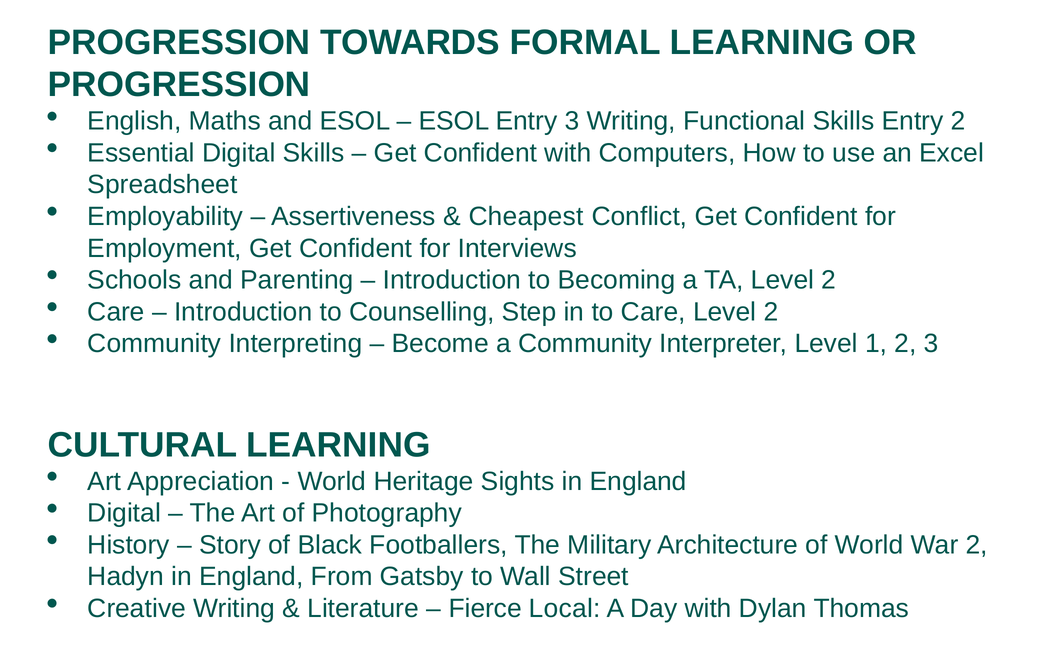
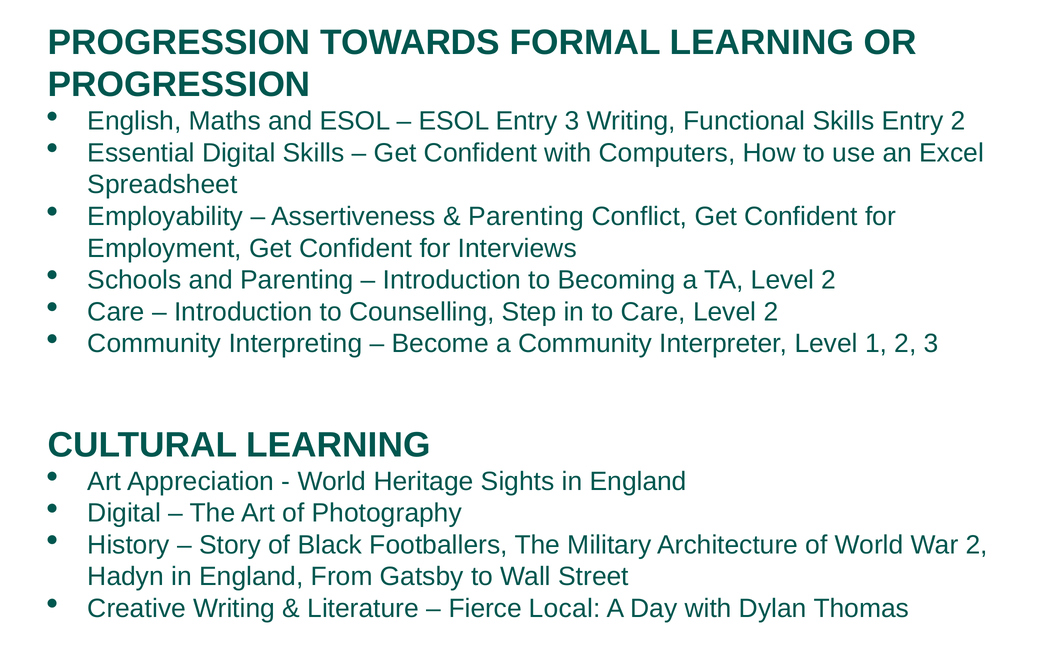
Cheapest at (526, 216): Cheapest -> Parenting
